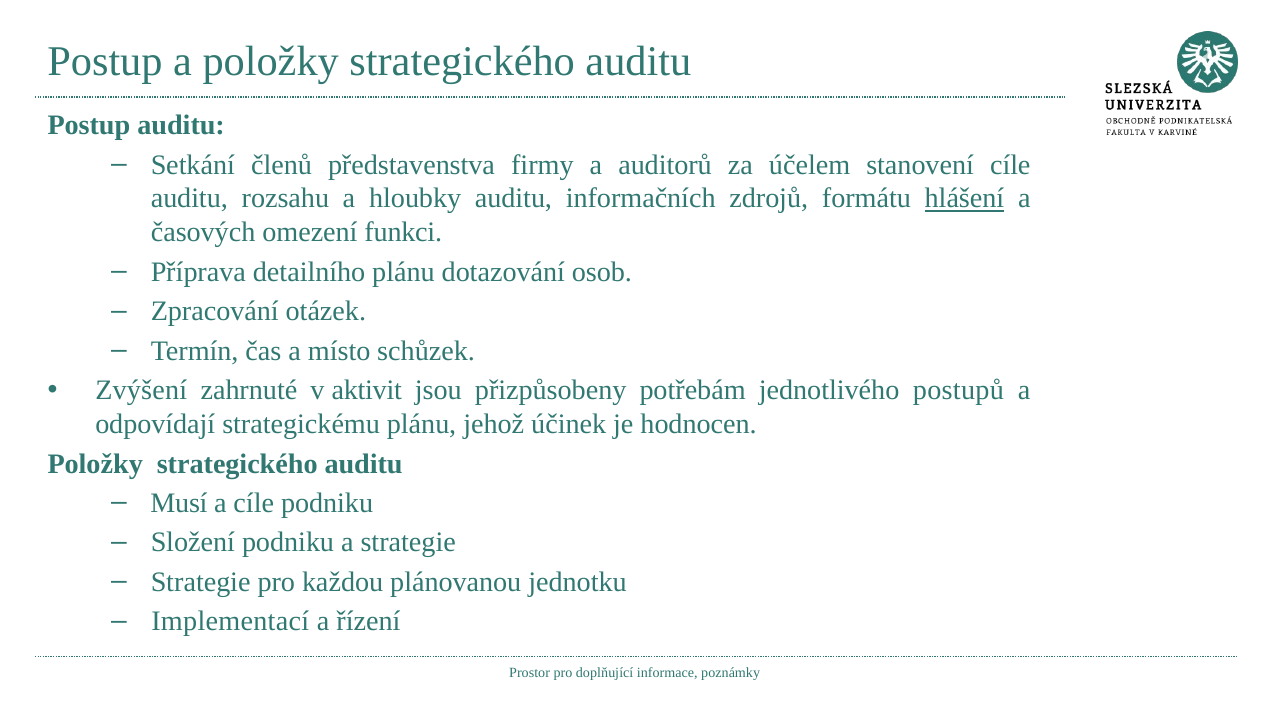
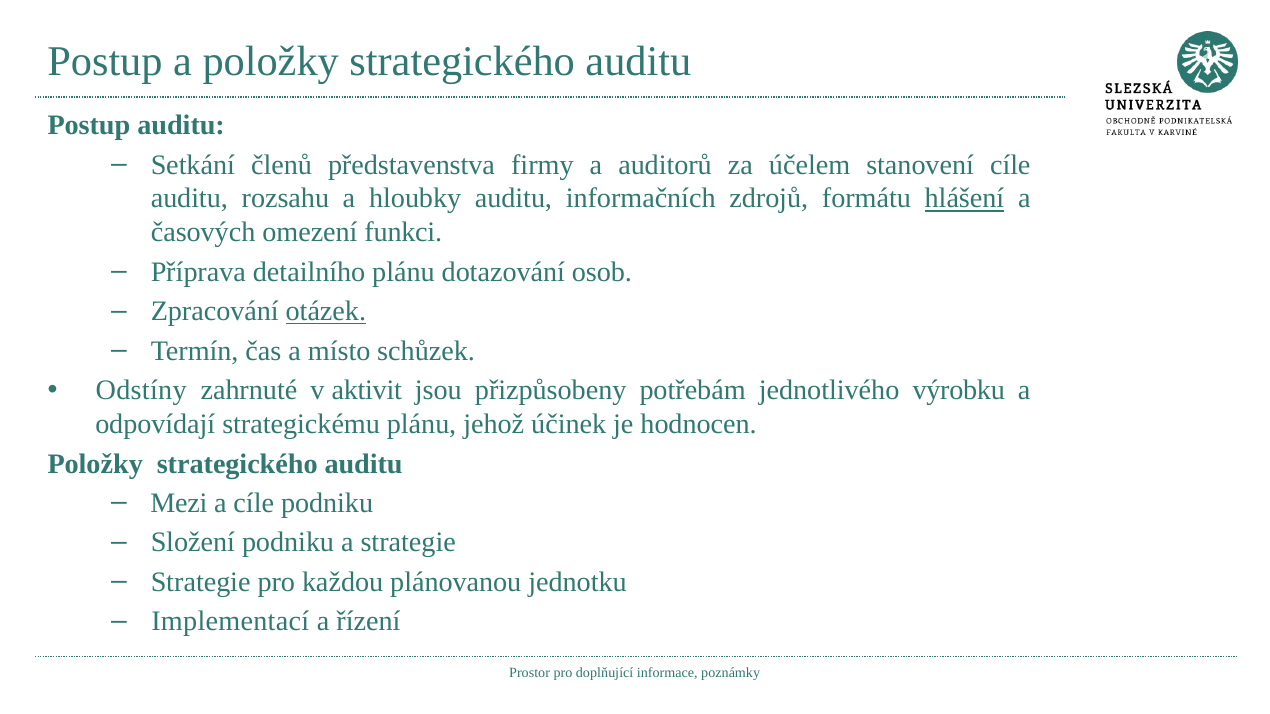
otázek underline: none -> present
Zvýšení: Zvýšení -> Odstíny
postupů: postupů -> výrobku
Musí: Musí -> Mezi
